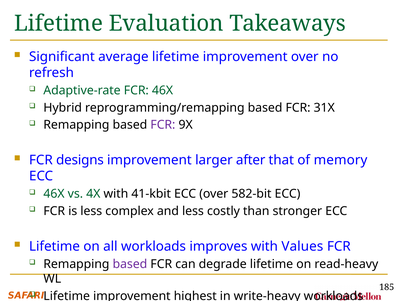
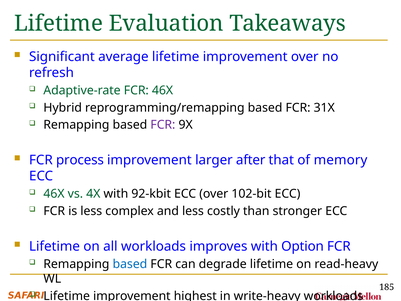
designs: designs -> process
41-kbit: 41-kbit -> 92-kbit
582-bit: 582-bit -> 102-bit
Values: Values -> Option
based at (130, 264) colour: purple -> blue
